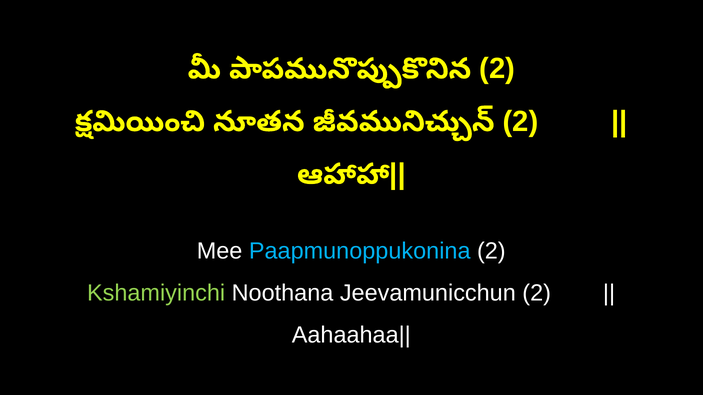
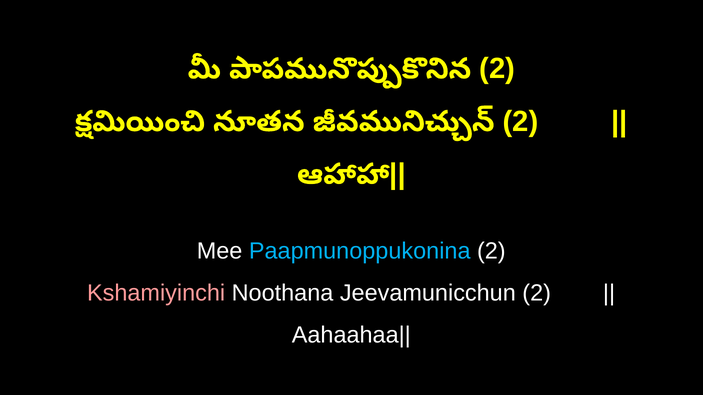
Kshamiyinchi colour: light green -> pink
